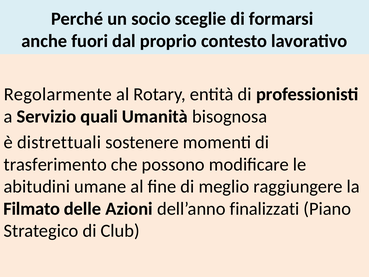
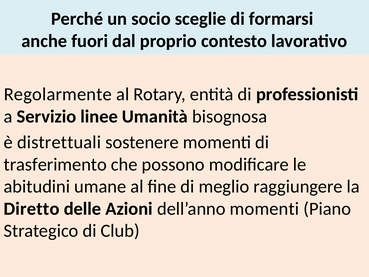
quali: quali -> linee
Filmato: Filmato -> Diretto
dell’anno finalizzati: finalizzati -> momenti
